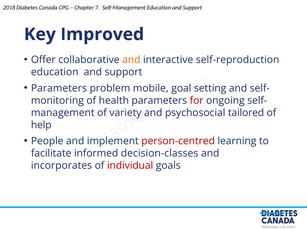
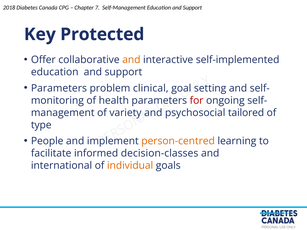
Improved: Improved -> Protected
self-reproduction: self-reproduction -> self-implemented
mobile: mobile -> clinical
help: help -> type
person-centred colour: red -> orange
incorporates: incorporates -> international
individual colour: red -> orange
